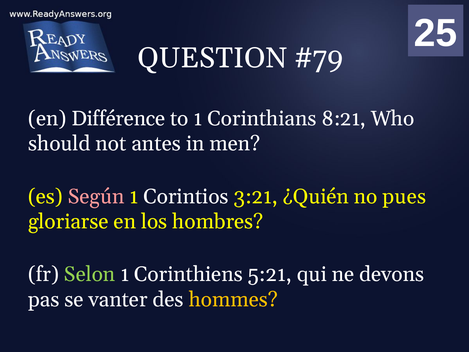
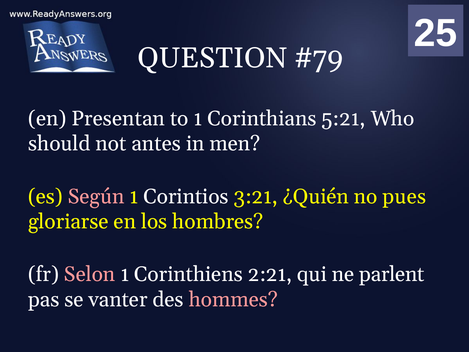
Différence: Différence -> Presentan
8:21: 8:21 -> 5:21
Selon colour: light green -> pink
5:21: 5:21 -> 2:21
devons: devons -> parlent
hommes colour: yellow -> pink
